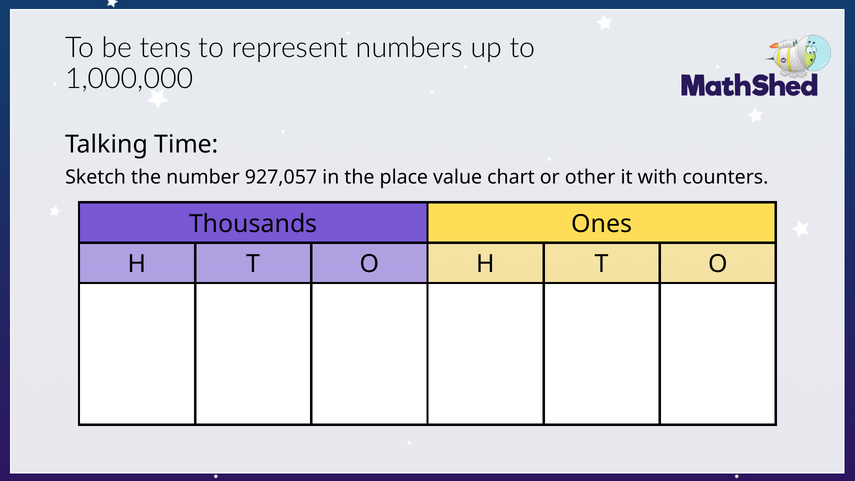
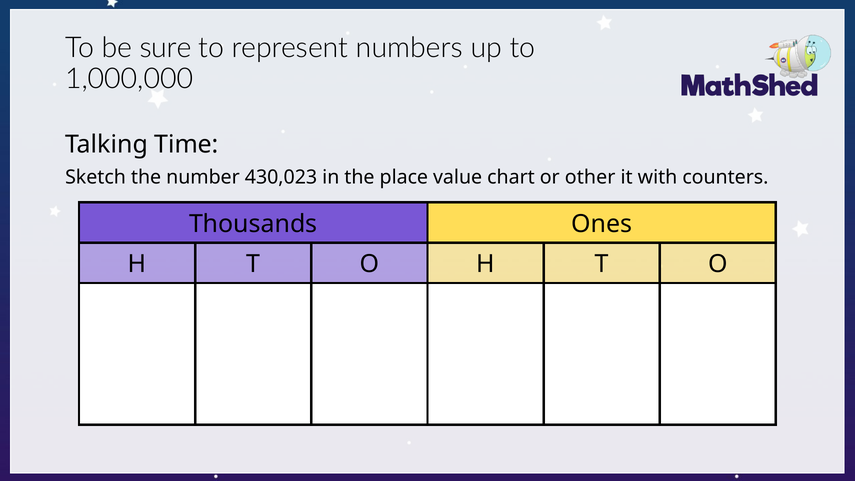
tens: tens -> sure
927,057: 927,057 -> 430,023
